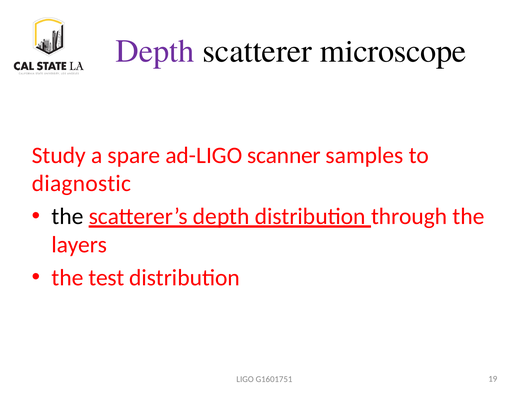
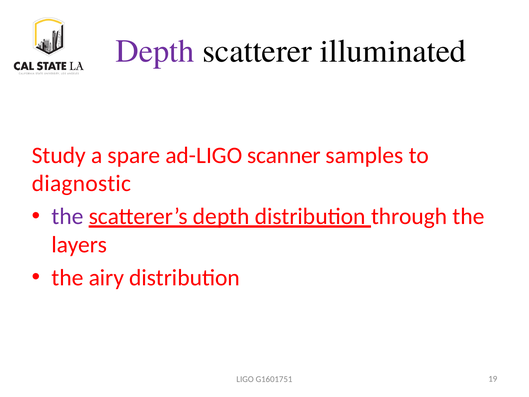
microscope: microscope -> illuminated
the at (68, 216) colour: black -> purple
test: test -> airy
